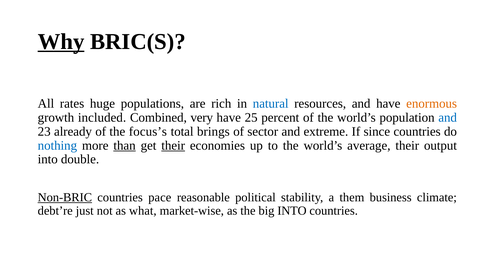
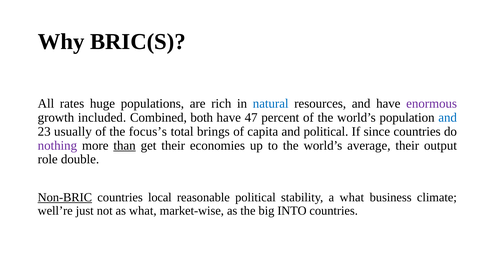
Why underline: present -> none
enormous colour: orange -> purple
very: very -> both
25: 25 -> 47
already: already -> usually
sector: sector -> capita
and extreme: extreme -> political
nothing colour: blue -> purple
their at (173, 145) underline: present -> none
into at (48, 159): into -> role
pace: pace -> local
a them: them -> what
debt’re: debt’re -> well’re
